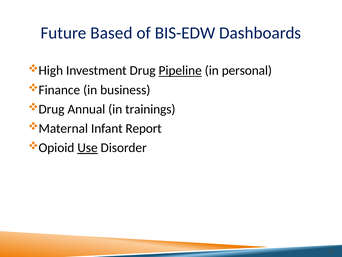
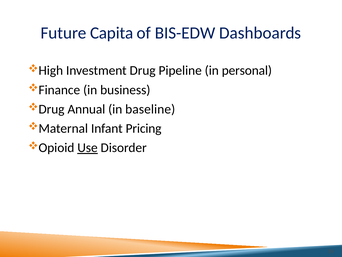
Based: Based -> Capita
Pipeline underline: present -> none
trainings: trainings -> baseline
Report: Report -> Pricing
